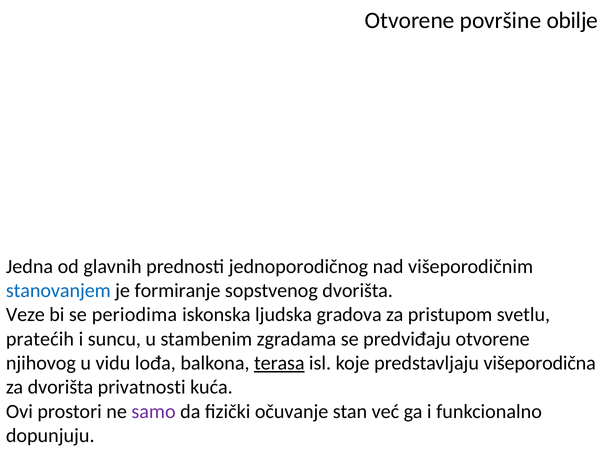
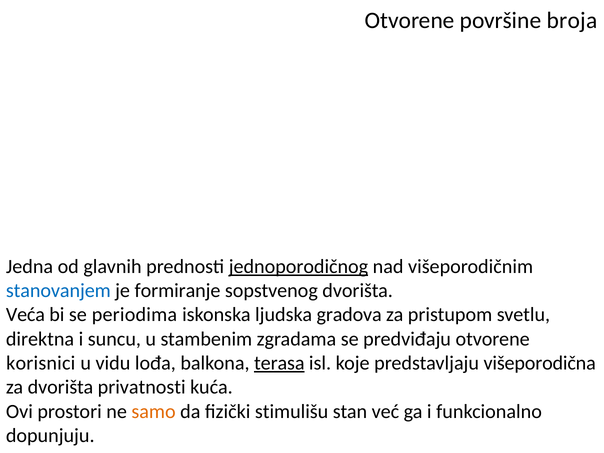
obilje: obilje -> broja
jednoporodičnog underline: none -> present
Veze: Veze -> Veća
pratećih: pratećih -> direktna
njihovog: njihovog -> korisnici
samo colour: purple -> orange
očuvanje: očuvanje -> stimulišu
